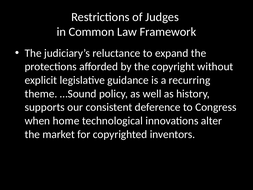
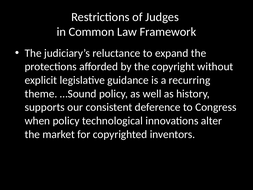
when home: home -> policy
